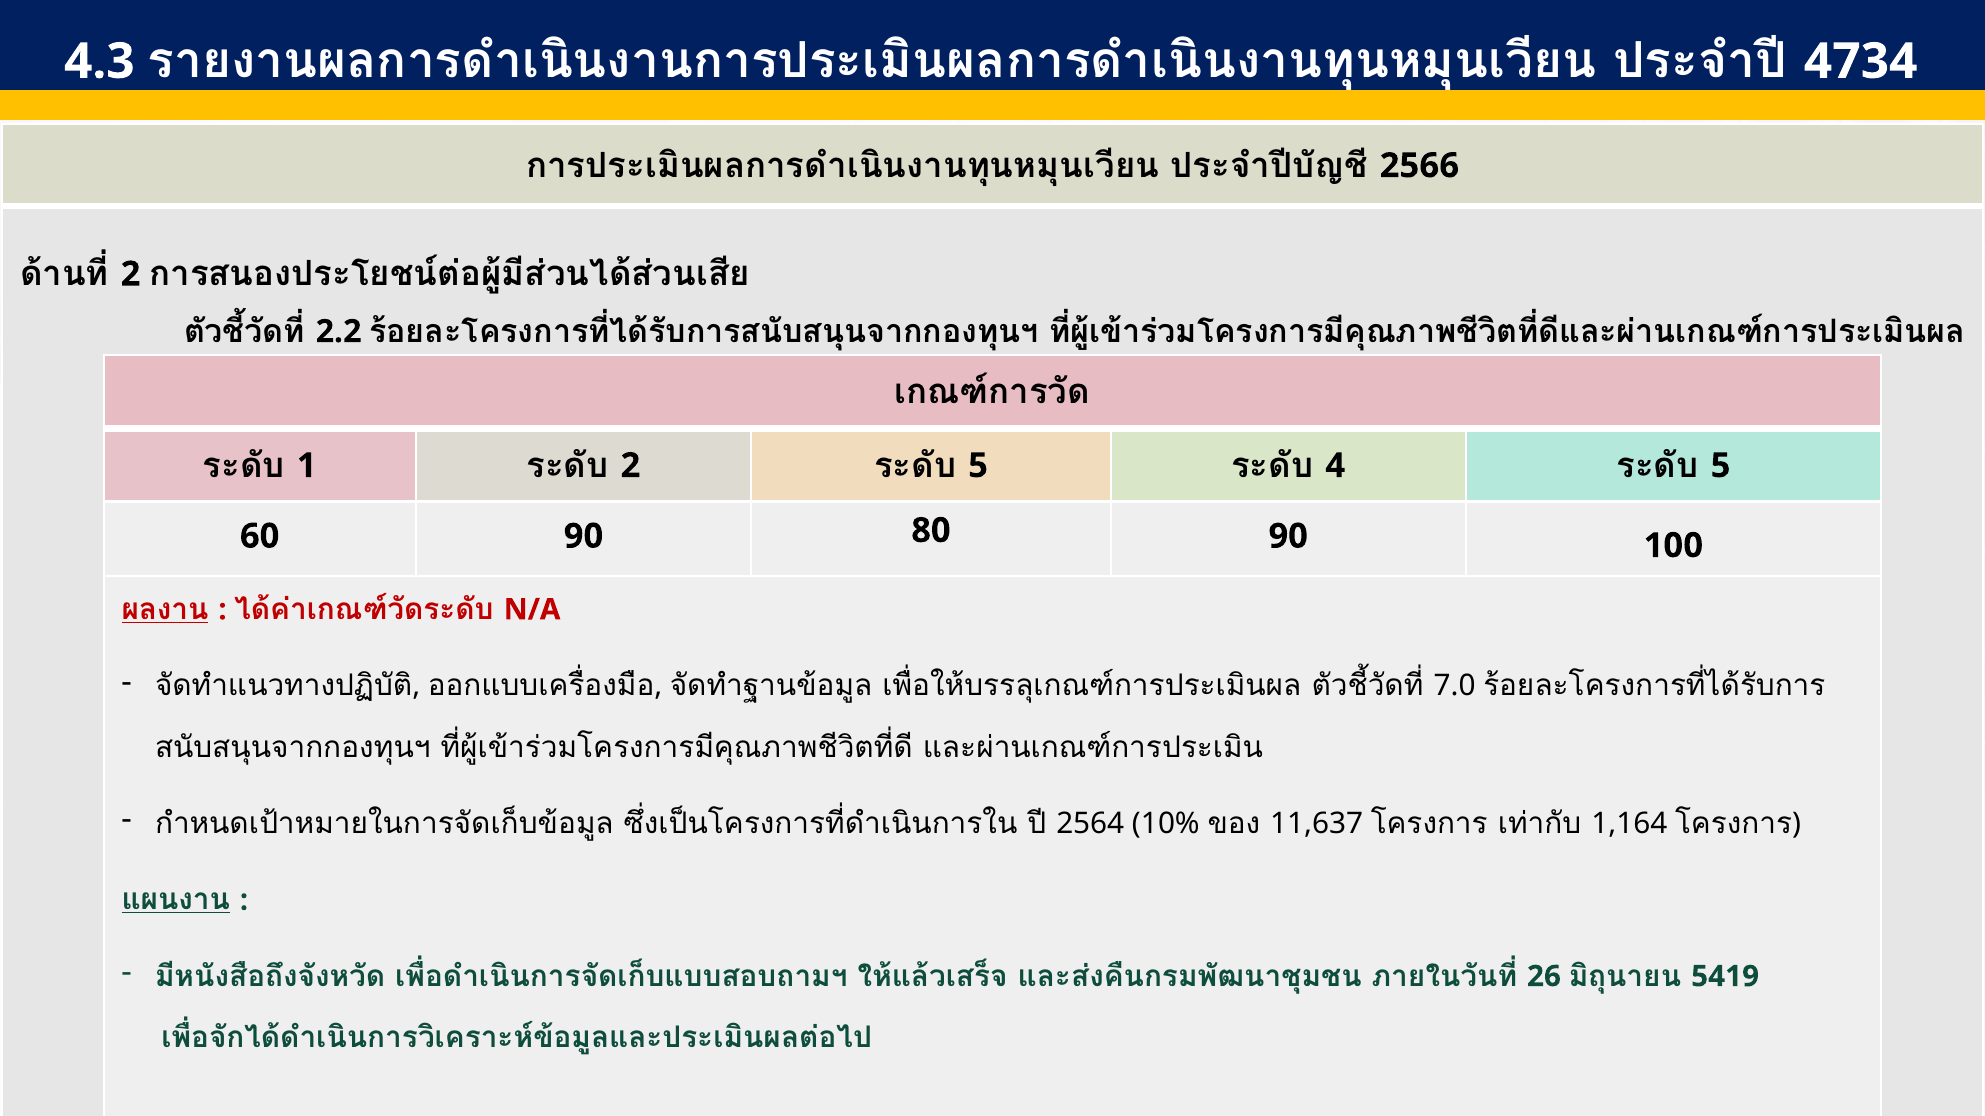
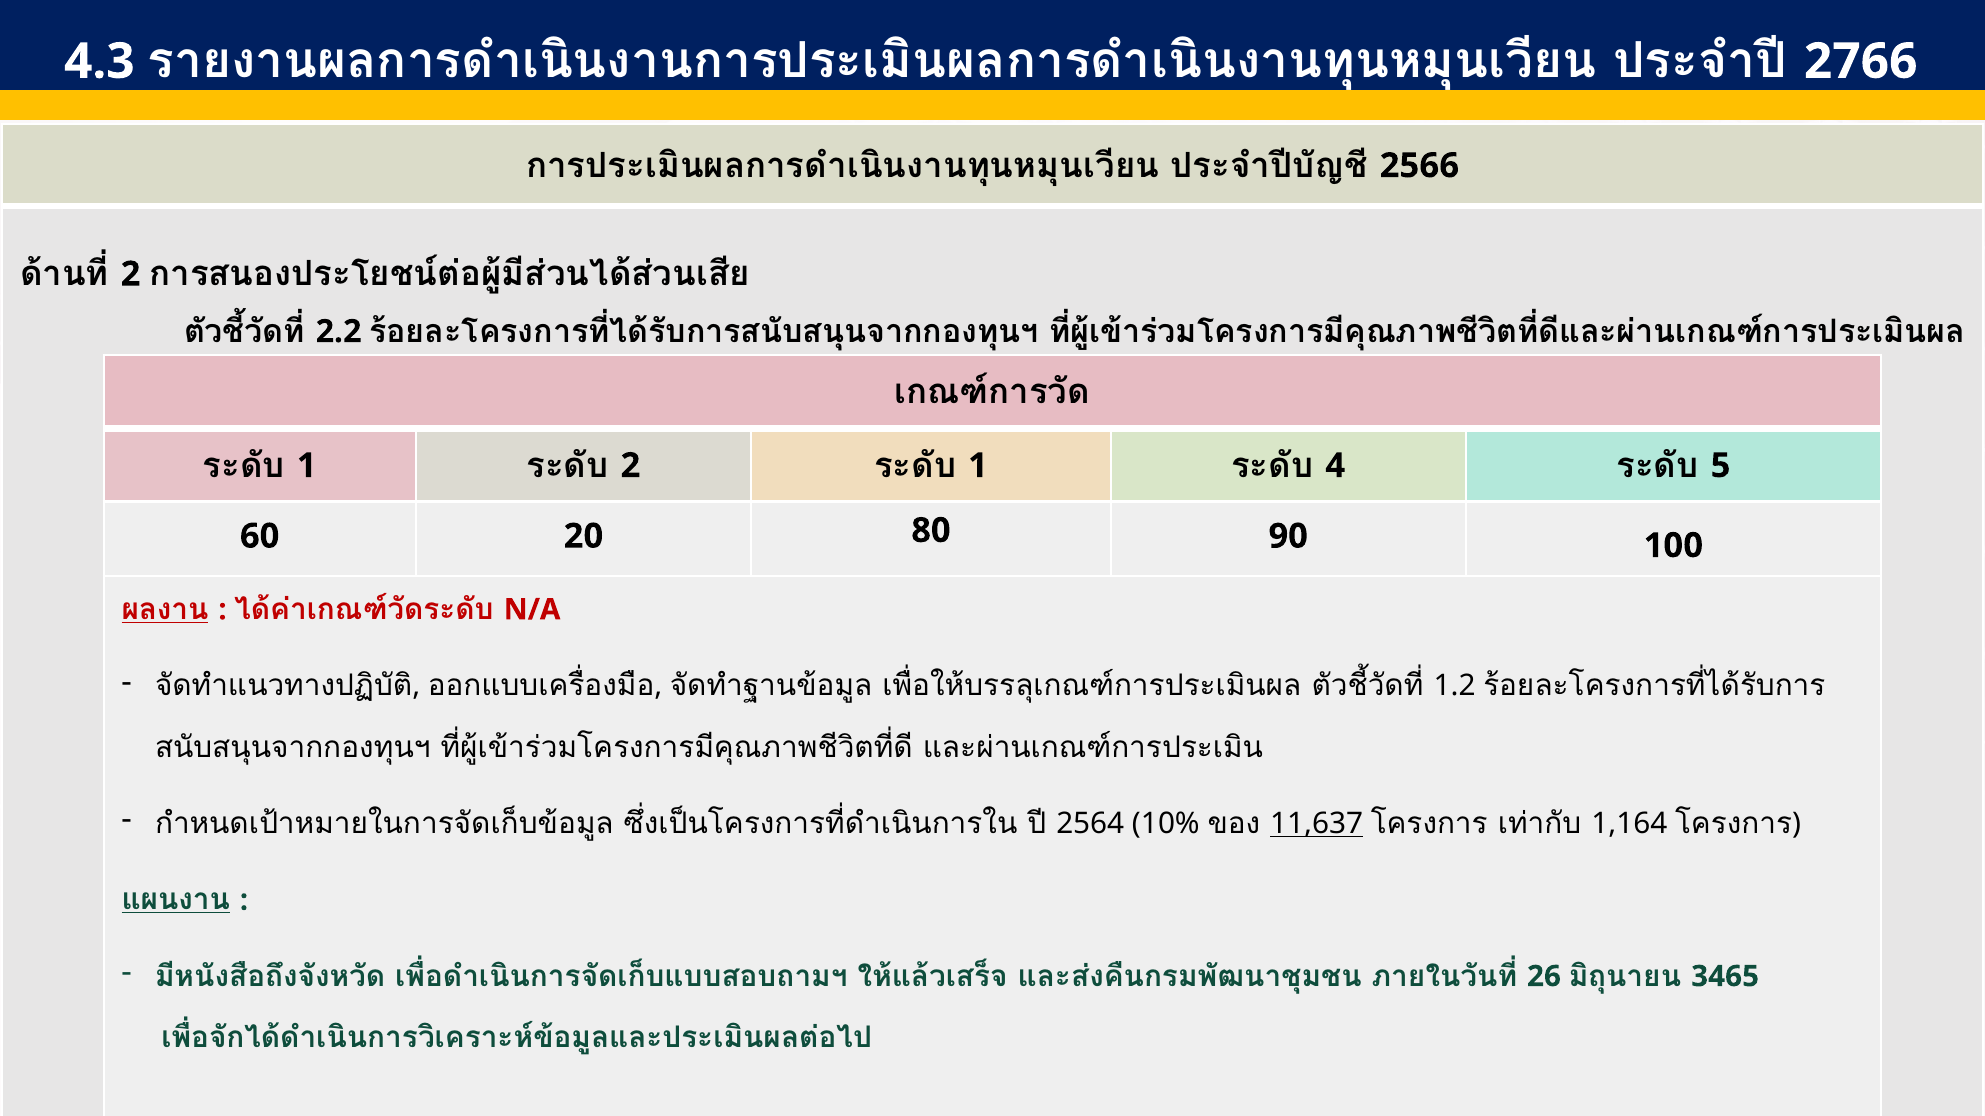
4734: 4734 -> 2766
5 at (978, 466): 5 -> 1
60 90: 90 -> 20
7.0: 7.0 -> 1.2
11,637 underline: none -> present
5419: 5419 -> 3465
